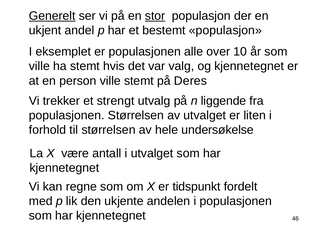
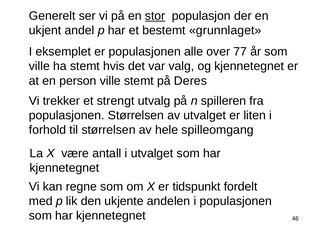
Generelt underline: present -> none
bestemt populasjon: populasjon -> grunnlaget
10: 10 -> 77
liggende: liggende -> spilleren
undersøkelse: undersøkelse -> spilleomgang
